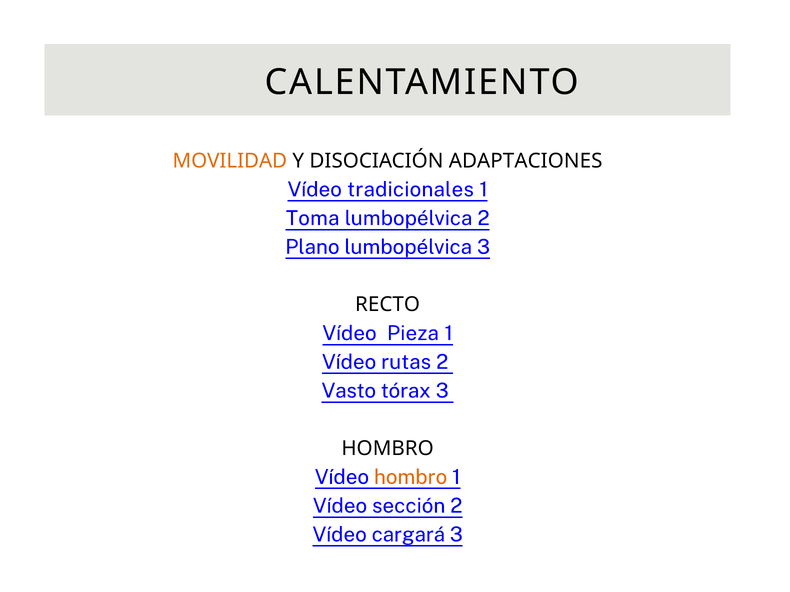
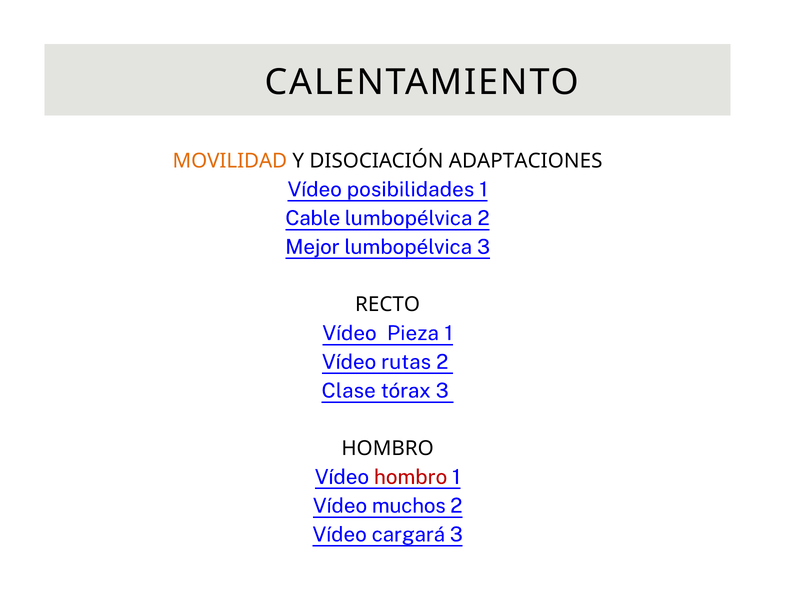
tradicionales: tradicionales -> posibilidades
Toma: Toma -> Cable
Plano: Plano -> Mejor
Vasto: Vasto -> Clase
hombro at (411, 478) colour: orange -> red
sección: sección -> muchos
